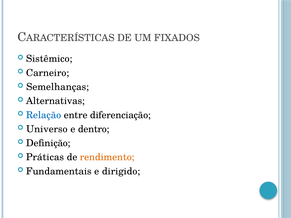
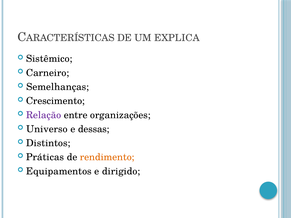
FIXADOS: FIXADOS -> EXPLICA
Alternativas: Alternativas -> Crescimento
Relação colour: blue -> purple
diferenciação: diferenciação -> organizações
dentro: dentro -> dessas
Definição: Definição -> Distintos
Fundamentais: Fundamentais -> Equipamentos
